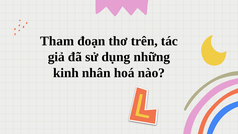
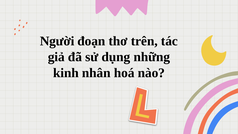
Tham: Tham -> Người
